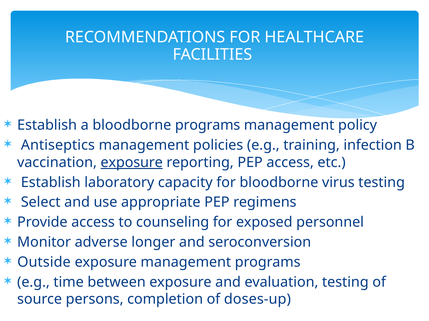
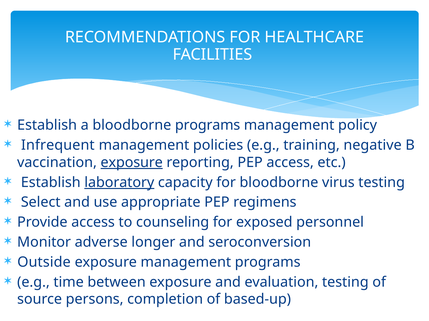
Antiseptics: Antiseptics -> Infrequent
infection: infection -> negative
laboratory underline: none -> present
doses-up: doses-up -> based-up
